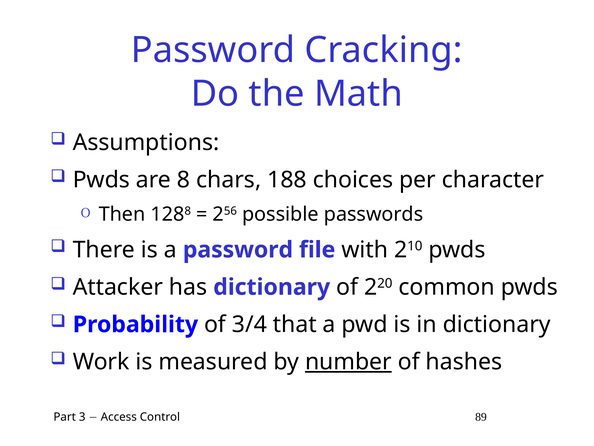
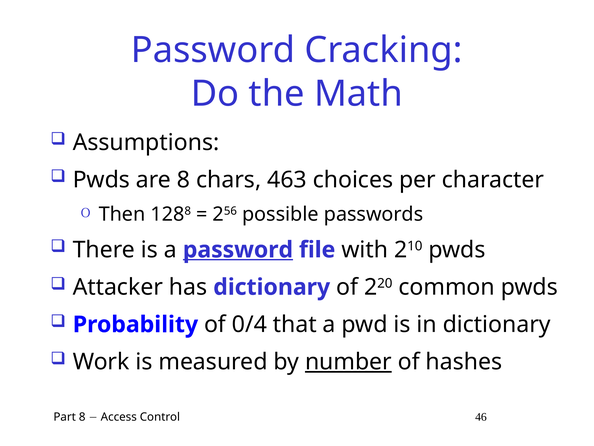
188: 188 -> 463
password at (238, 250) underline: none -> present
3/4: 3/4 -> 0/4
Part 3: 3 -> 8
89: 89 -> 46
